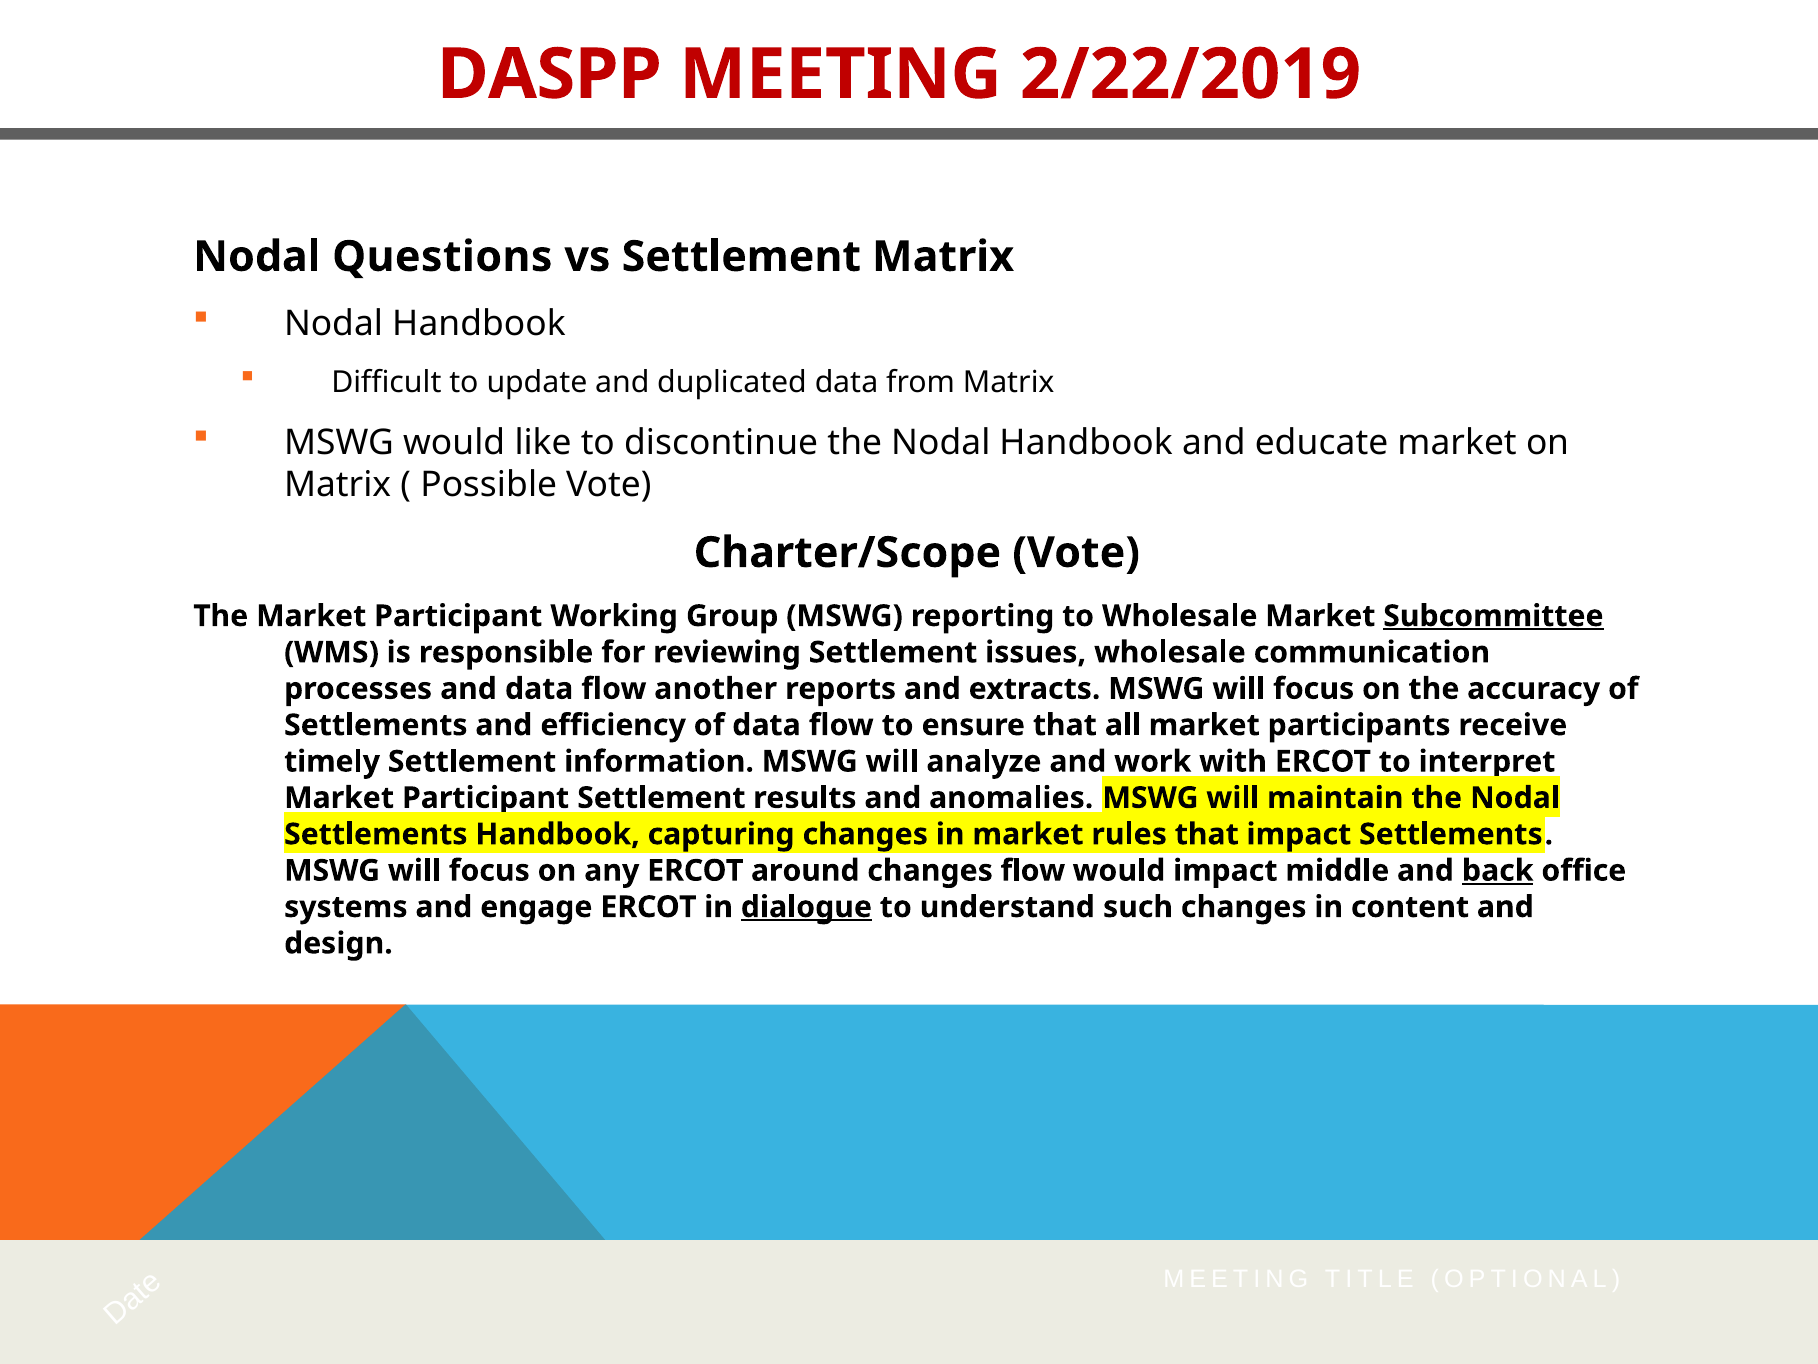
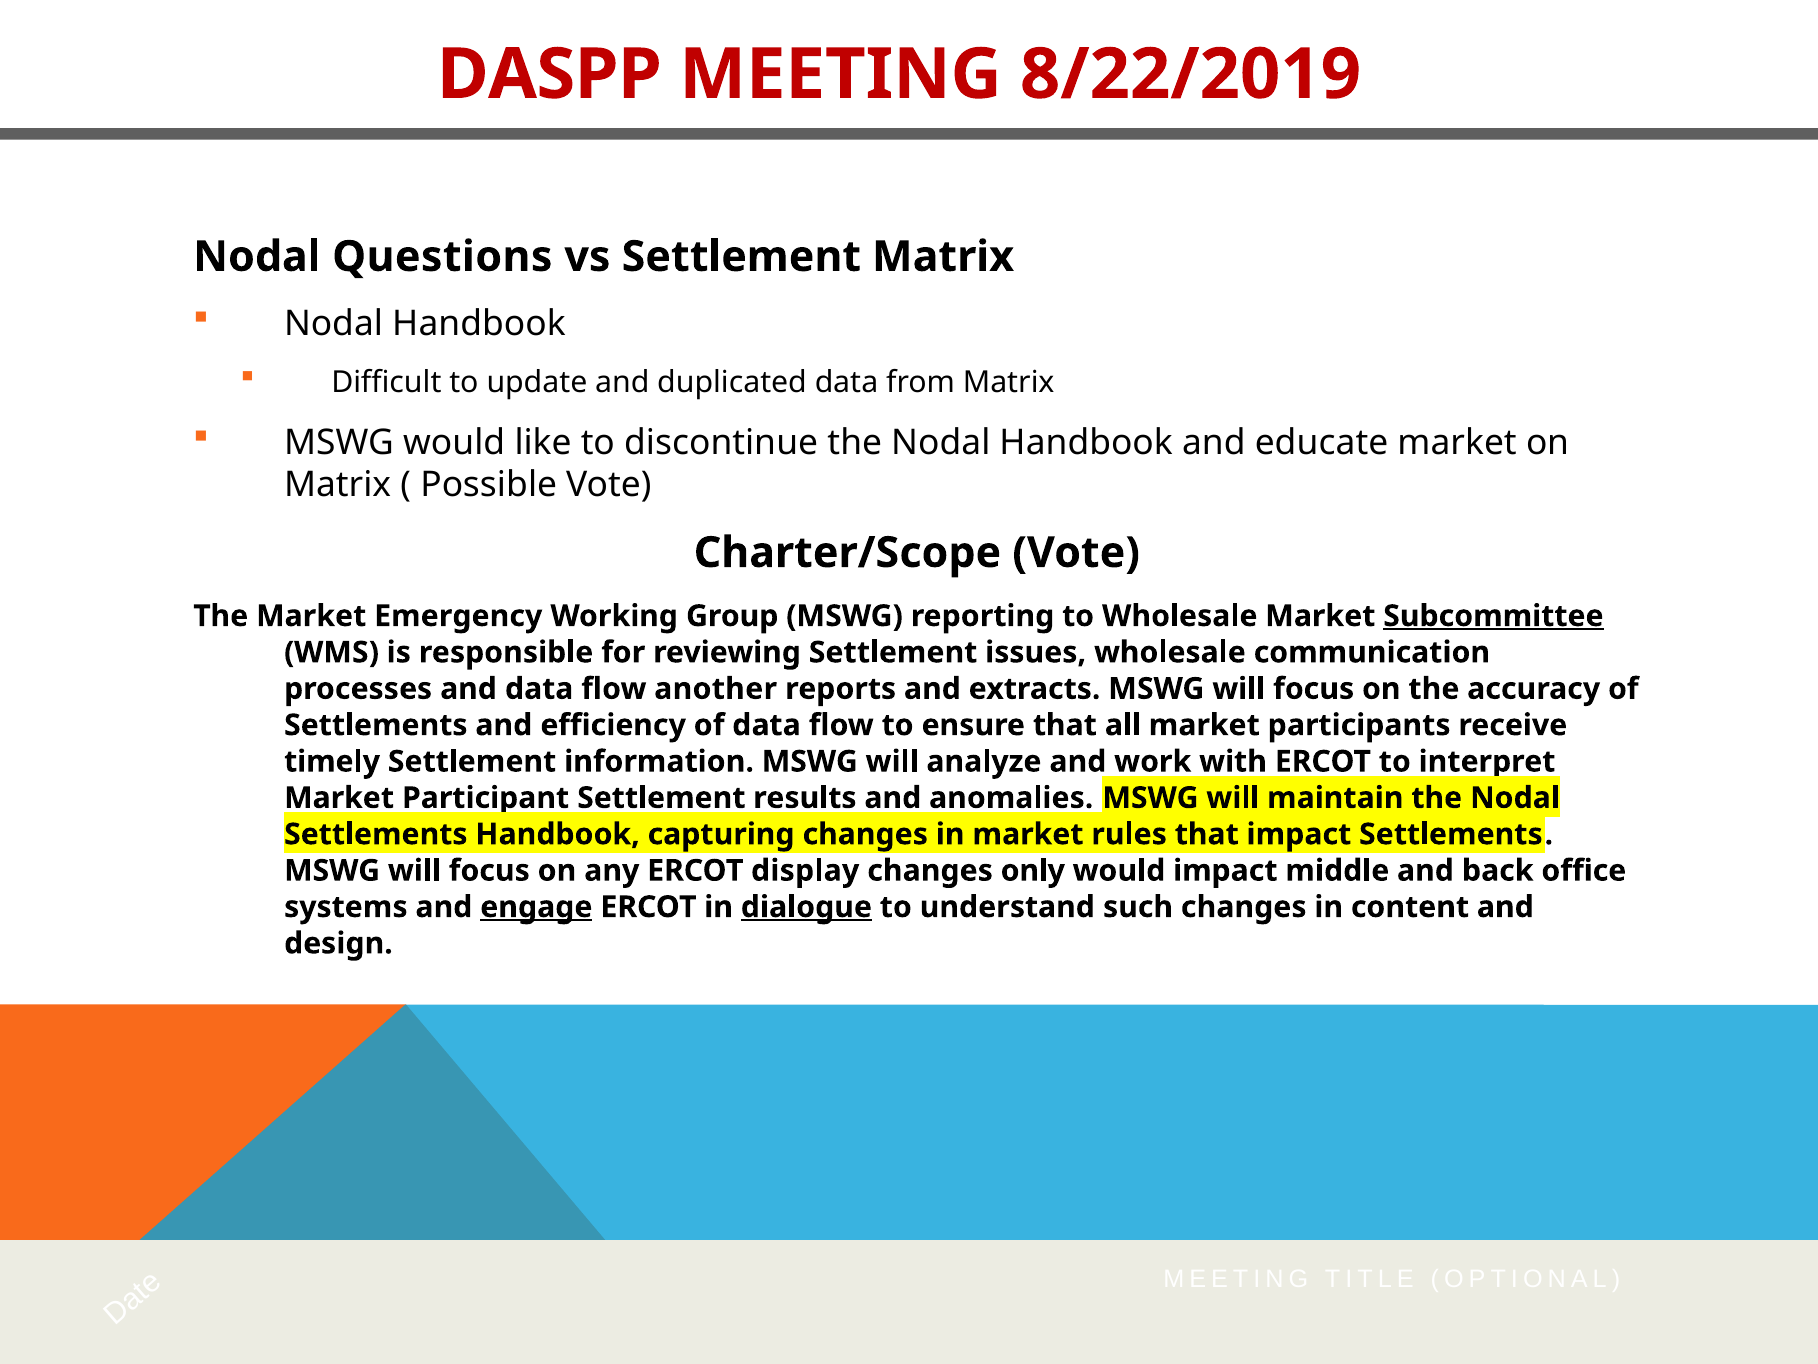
2/22/2019: 2/22/2019 -> 8/22/2019
The Market Participant: Participant -> Emergency
around: around -> display
changes flow: flow -> only
back underline: present -> none
engage underline: none -> present
